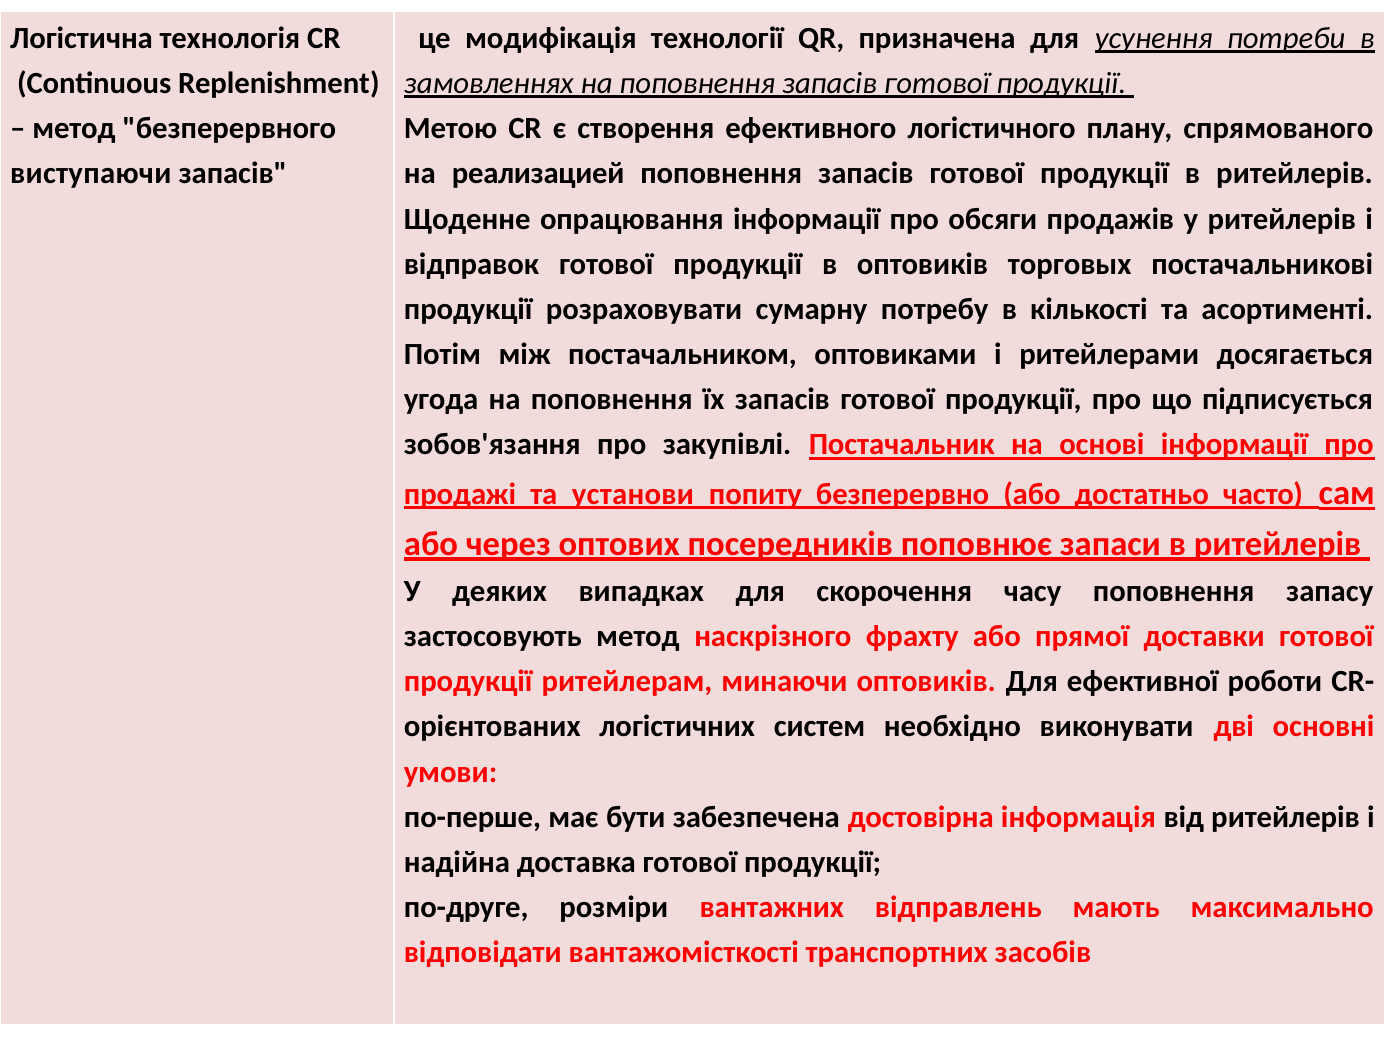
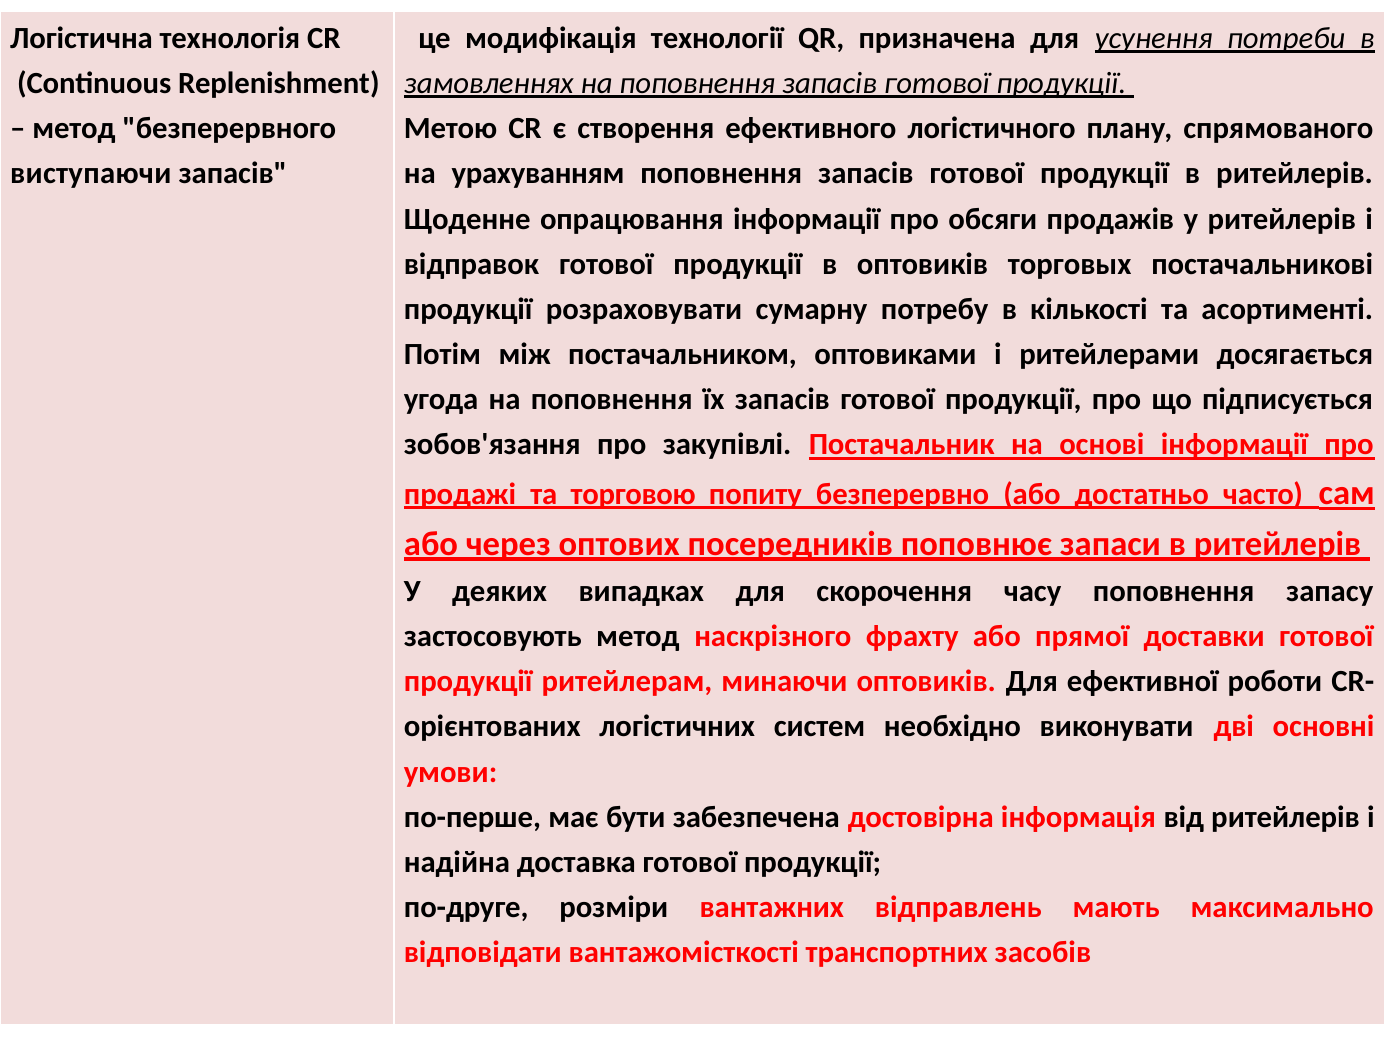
реализацией: реализацией -> урахуванням
установи: установи -> торговою
